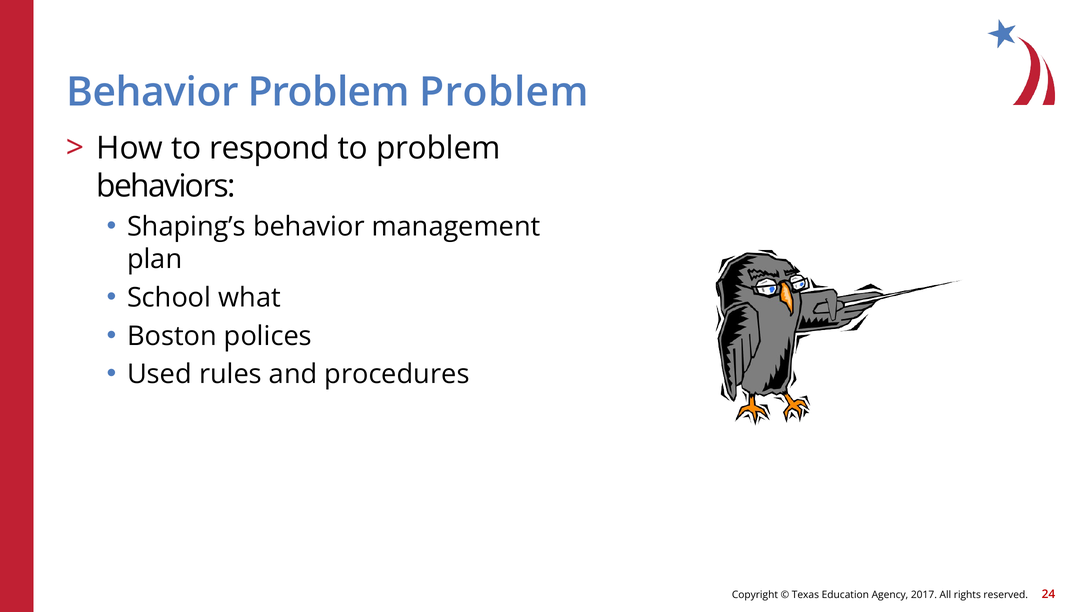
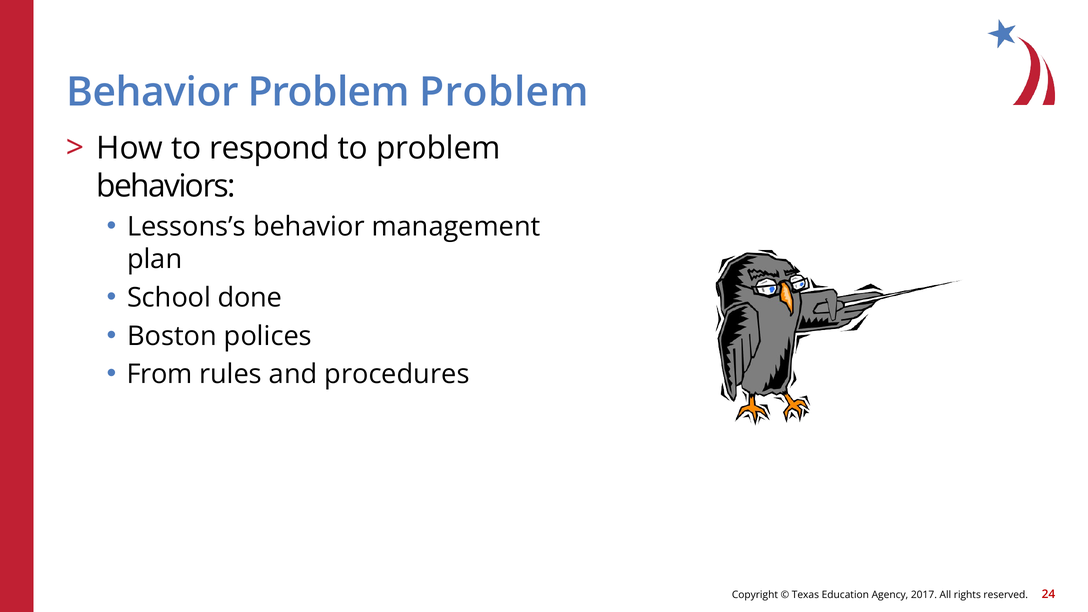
Shaping’s: Shaping’s -> Lessons’s
what: what -> done
Used: Used -> From
